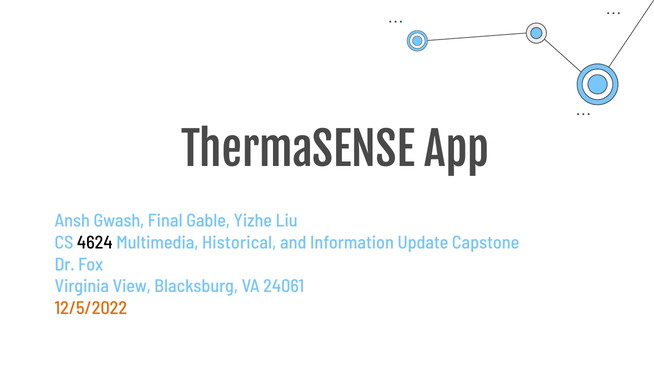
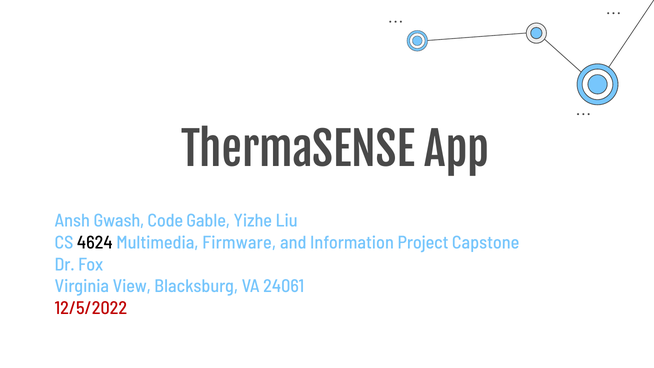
Final: Final -> Code
Historical: Historical -> Firmware
Update: Update -> Project
12/5/2022 colour: orange -> red
